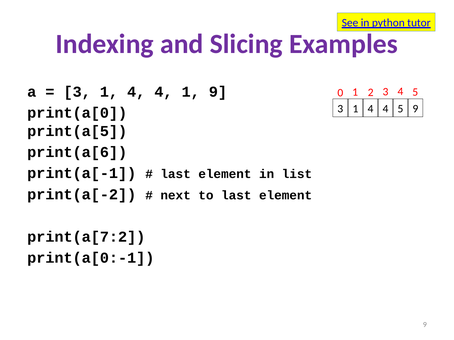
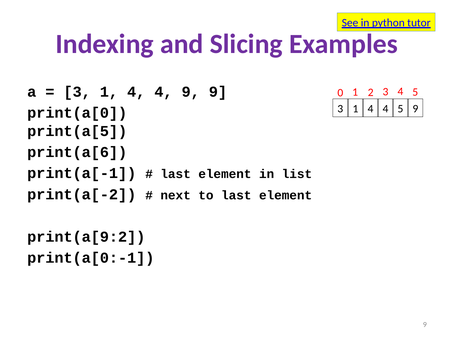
4 1: 1 -> 9
print(a[7:2: print(a[7:2 -> print(a[9:2
